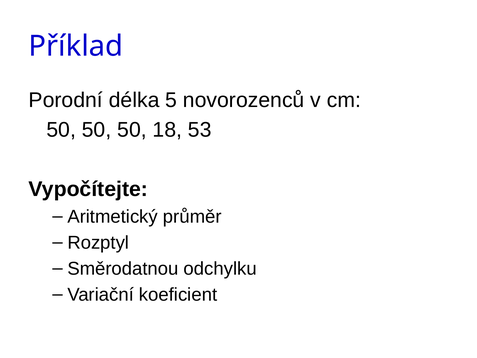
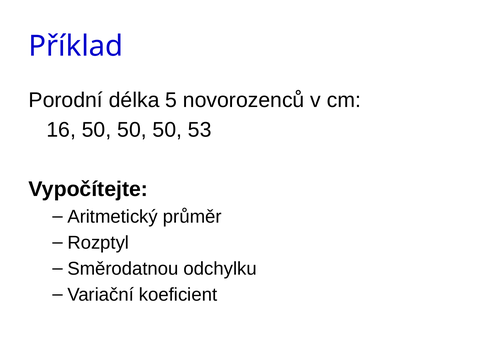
50 at (61, 130): 50 -> 16
50 50 18: 18 -> 50
